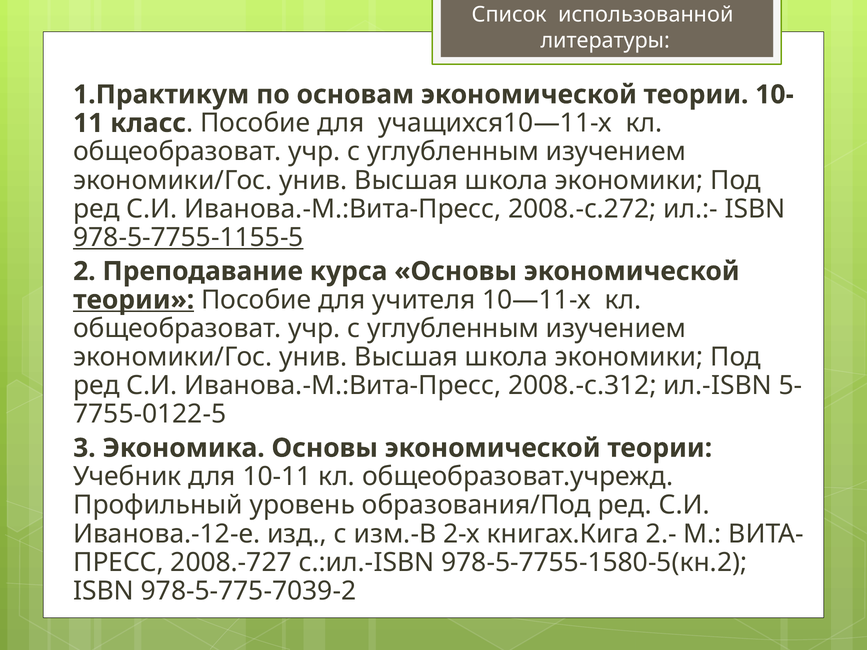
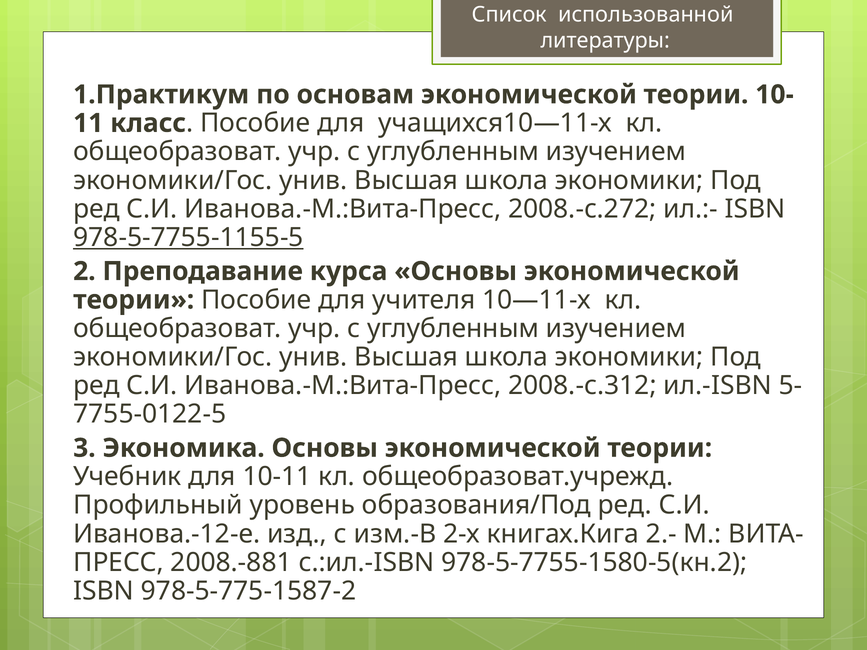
теории at (134, 300) underline: present -> none
2008.-727: 2008.-727 -> 2008.-881
978-5-775-7039-2: 978-5-775-7039-2 -> 978-5-775-1587-2
